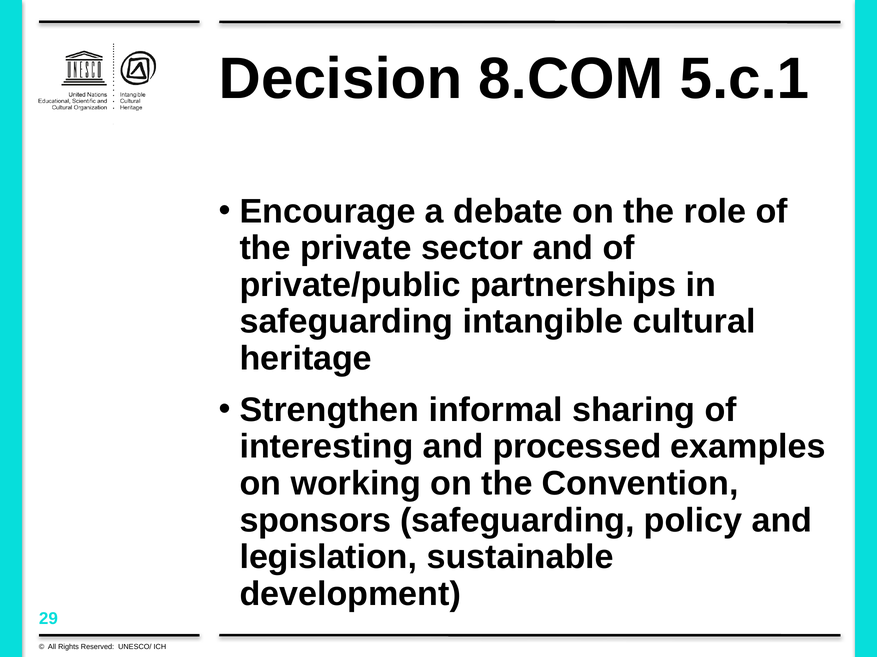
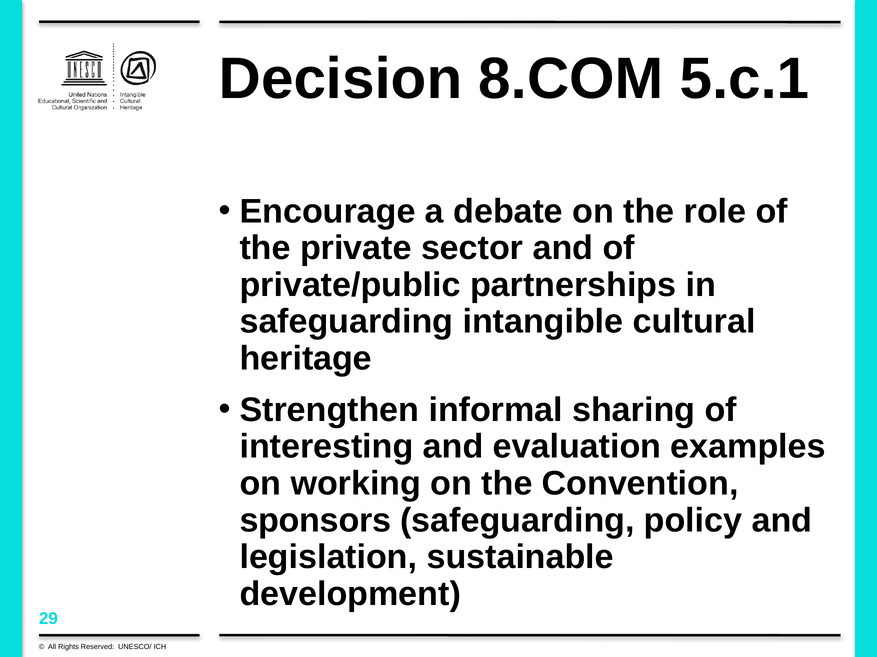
processed: processed -> evaluation
